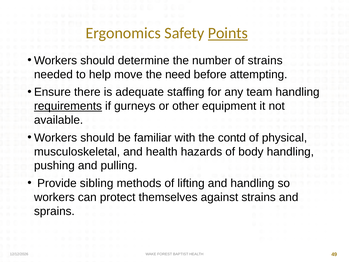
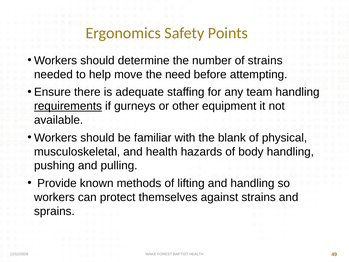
Points underline: present -> none
contd: contd -> blank
sibling: sibling -> known
